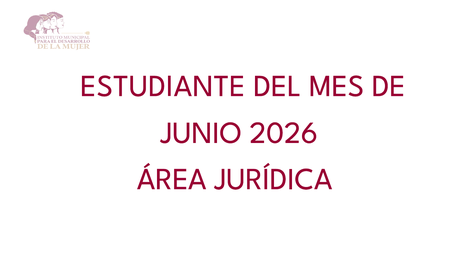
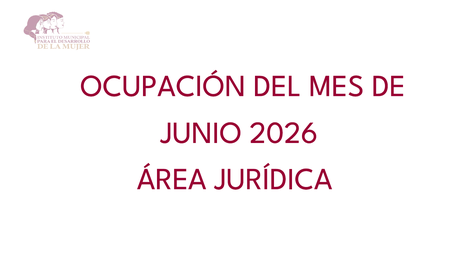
ESTUDIANTE: ESTUDIANTE -> OCUPACIÓN
